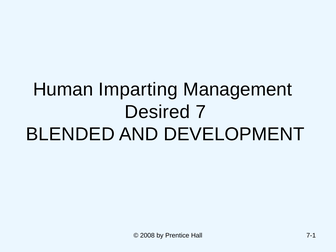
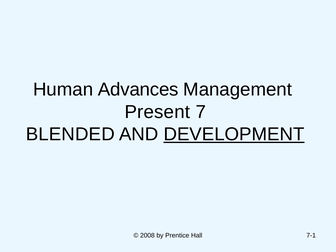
Imparting: Imparting -> Advances
Desired: Desired -> Present
DEVELOPMENT underline: none -> present
